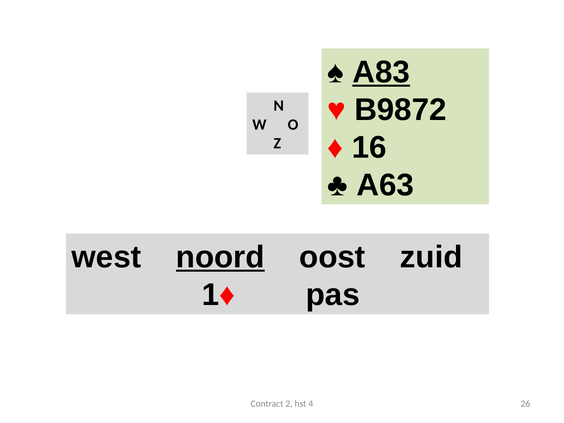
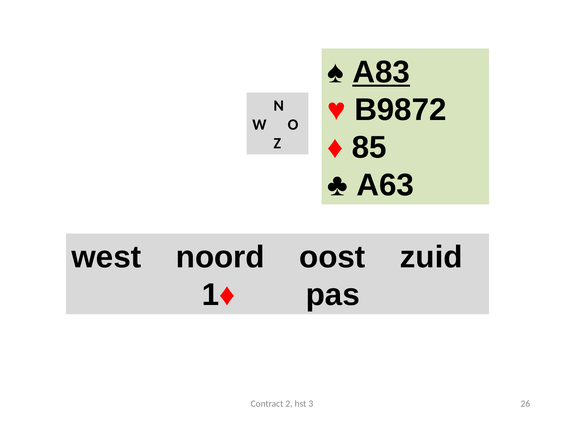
16: 16 -> 85
noord underline: present -> none
4: 4 -> 3
